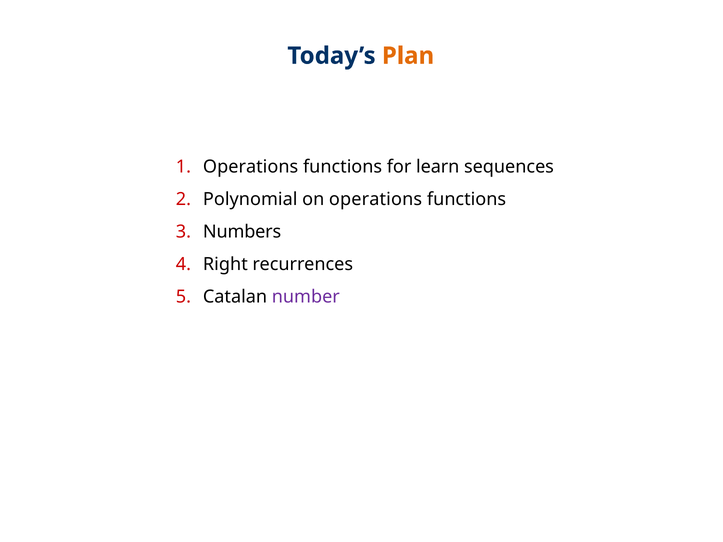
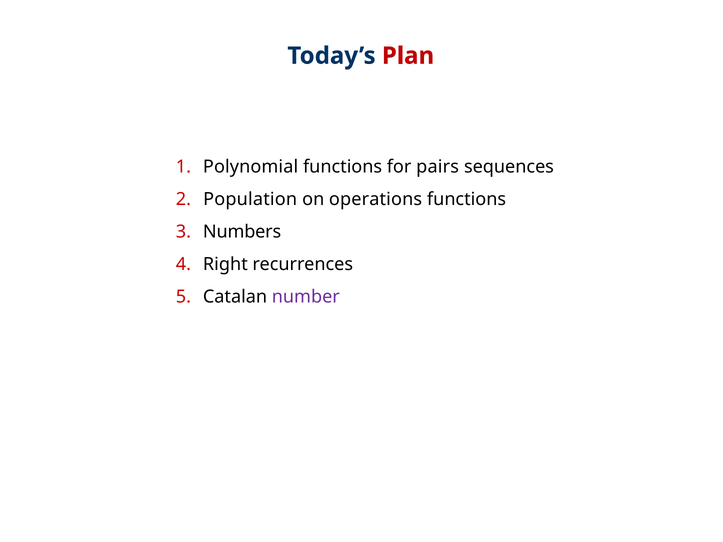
Plan colour: orange -> red
Operations at (251, 167): Operations -> Polynomial
learn: learn -> pairs
Polynomial: Polynomial -> Population
